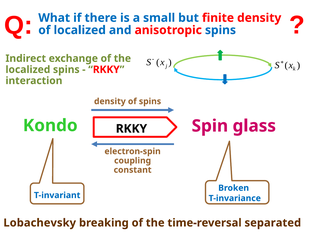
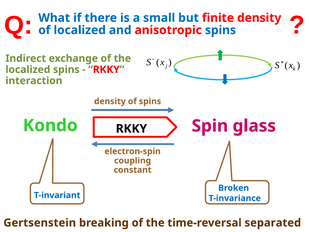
Lobachevsky: Lobachevsky -> Gertsenstein
